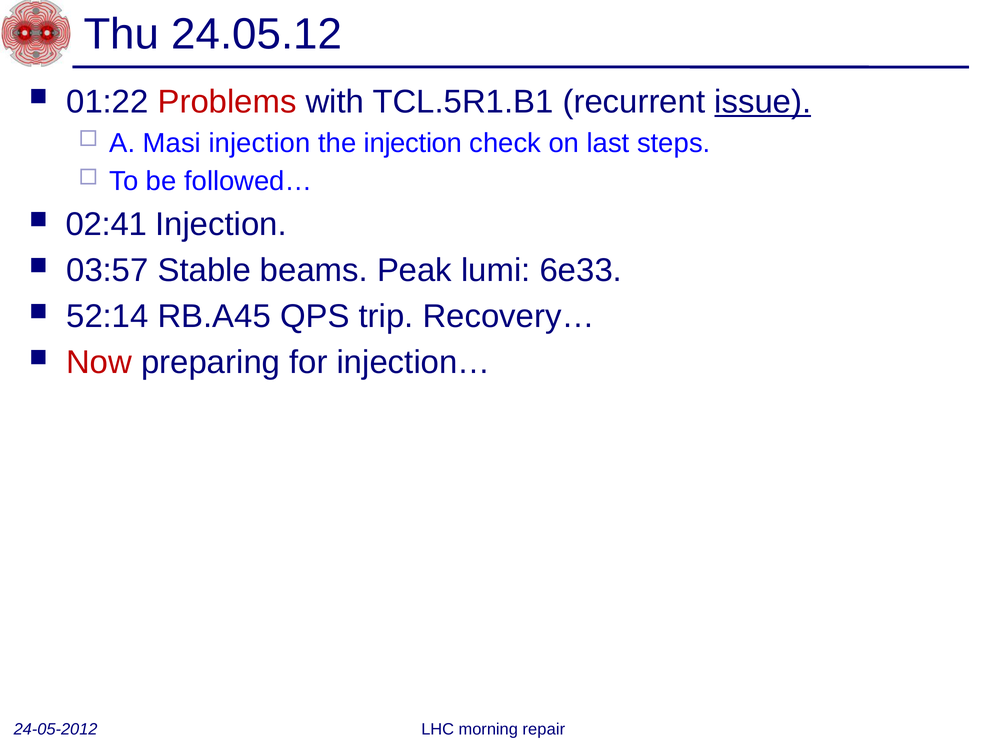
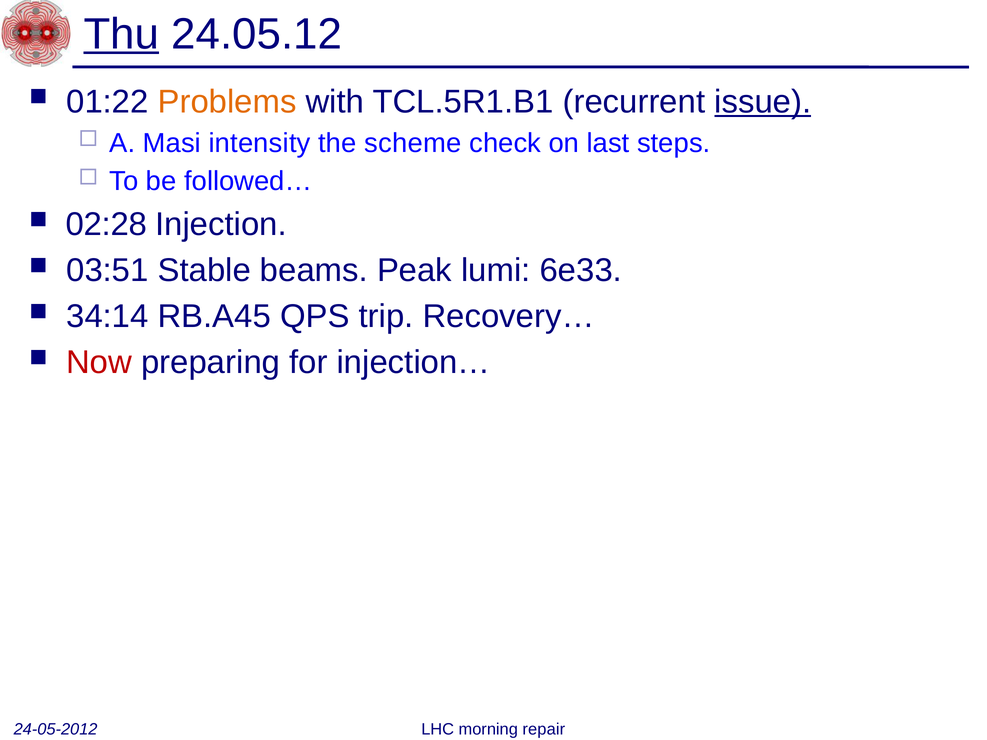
Thu underline: none -> present
Problems colour: red -> orange
Masi injection: injection -> intensity
the injection: injection -> scheme
02:41: 02:41 -> 02:28
03:57: 03:57 -> 03:51
52:14: 52:14 -> 34:14
